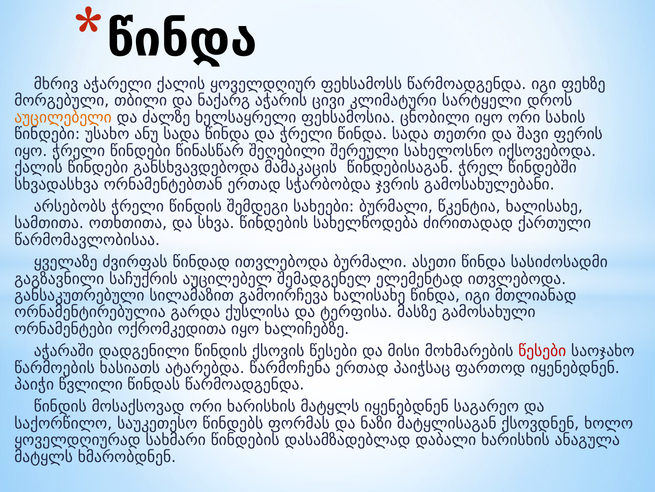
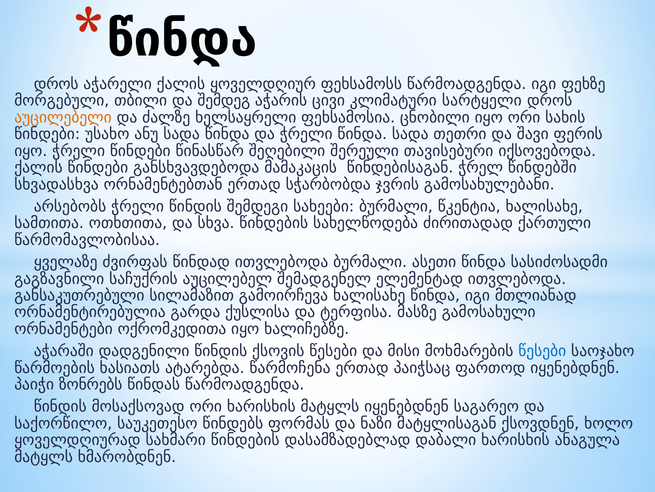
მხრივ at (56, 84): მხრივ -> დროს
ნაქარგ: ნაქარგ -> შემდეგ
სახელოსნო: სახელოსნო -> თავისებური
წესები at (542, 351) colour: red -> blue
წვლილი: წვლილი -> ზონრებს
